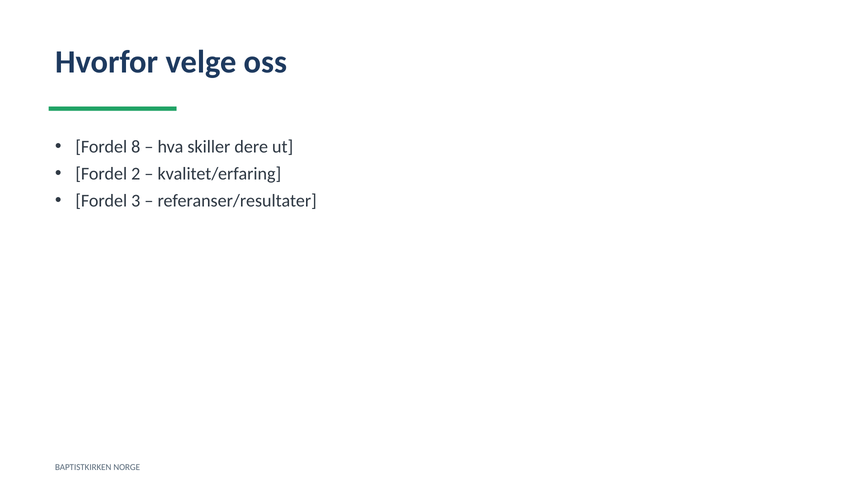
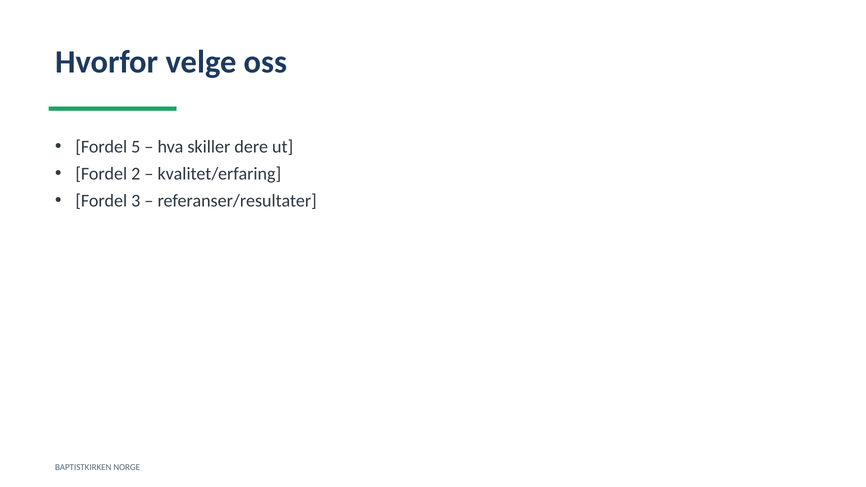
8: 8 -> 5
